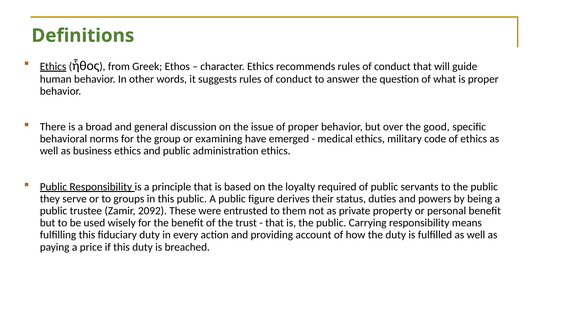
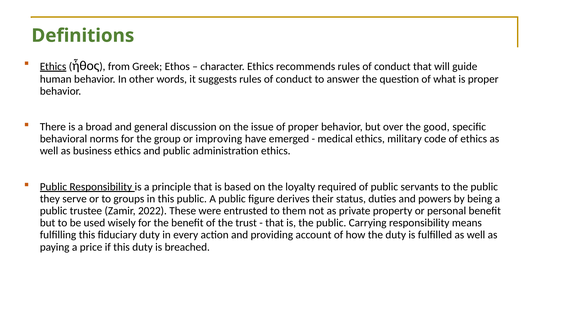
examining: examining -> improving
2092: 2092 -> 2022
